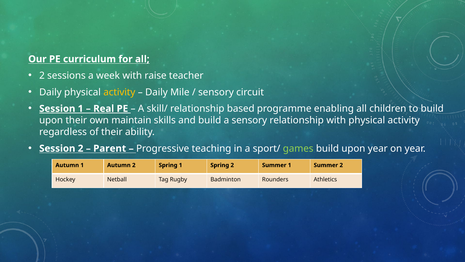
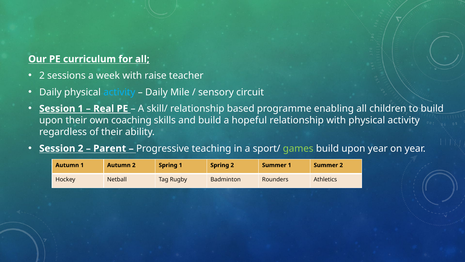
activity at (119, 92) colour: yellow -> light blue
maintain: maintain -> coaching
a sensory: sensory -> hopeful
